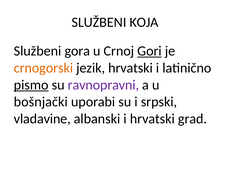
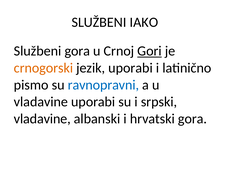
KOJA: KOJA -> IAKO
jezik hrvatski: hrvatski -> uporabi
pismo underline: present -> none
ravnopravni colour: purple -> blue
bošnjački at (41, 101): bošnjački -> vladavine
hrvatski grad: grad -> gora
